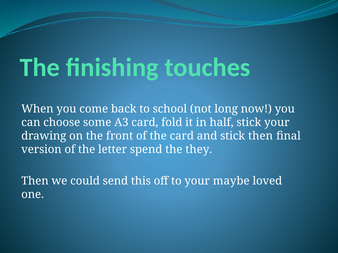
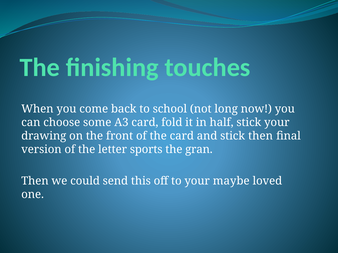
spend: spend -> sports
they: they -> gran
